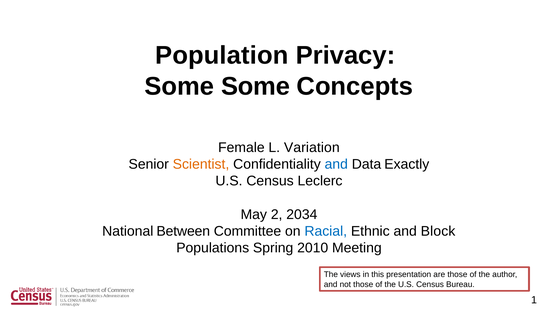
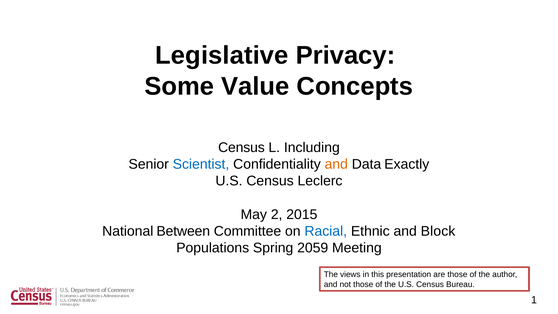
Population: Population -> Legislative
Some Some: Some -> Value
Female at (241, 147): Female -> Census
Variation: Variation -> Including
Scientist colour: orange -> blue
and at (336, 164) colour: blue -> orange
2034: 2034 -> 2015
2010: 2010 -> 2059
